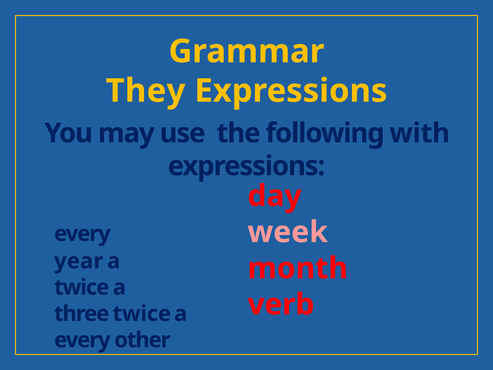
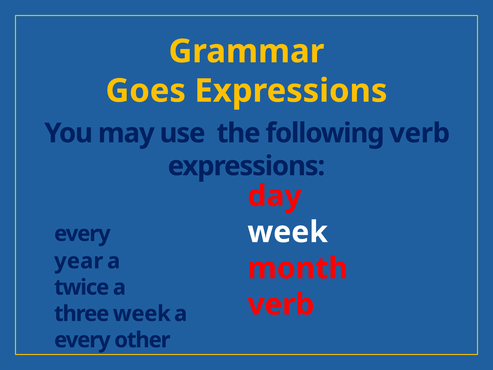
They: They -> Goes
following with: with -> verb
week at (288, 232) colour: pink -> white
three twice: twice -> week
